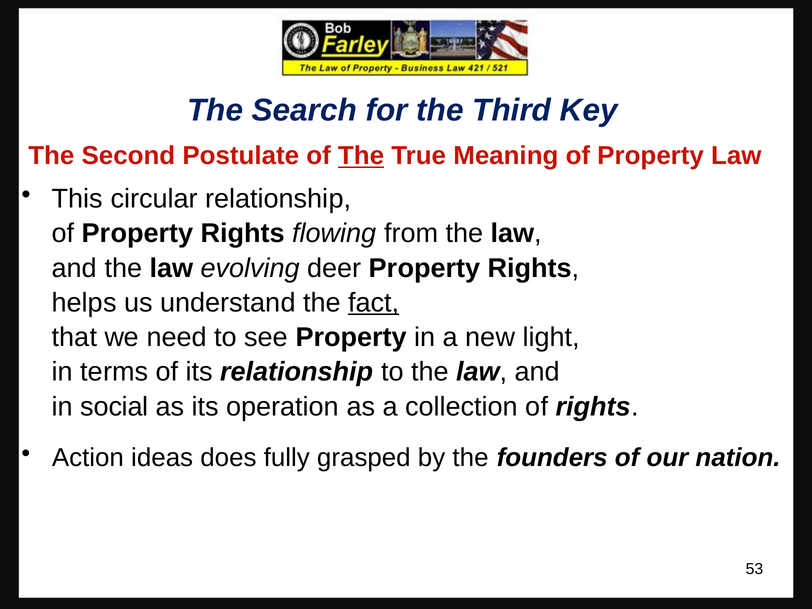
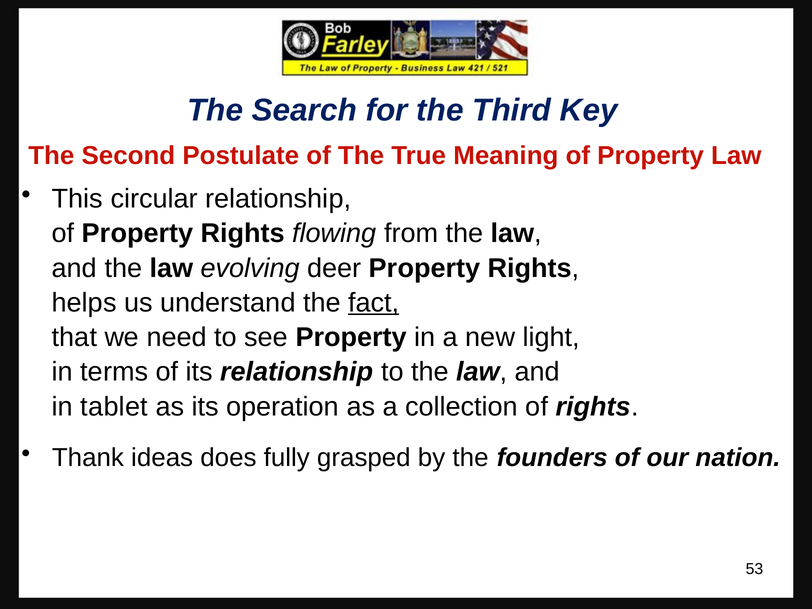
The at (361, 156) underline: present -> none
social: social -> tablet
Action: Action -> Thank
